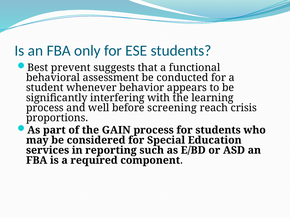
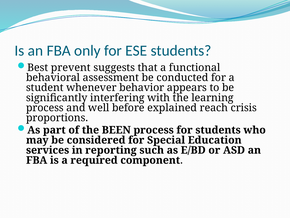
screening: screening -> explained
GAIN: GAIN -> BEEN
